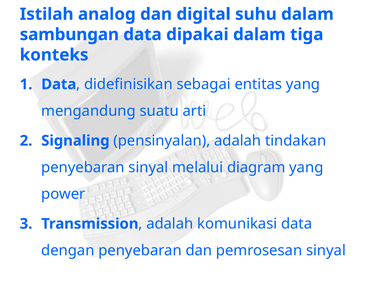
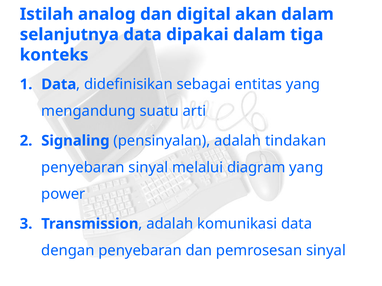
suhu: suhu -> akan
sambungan: sambungan -> selanjutnya
